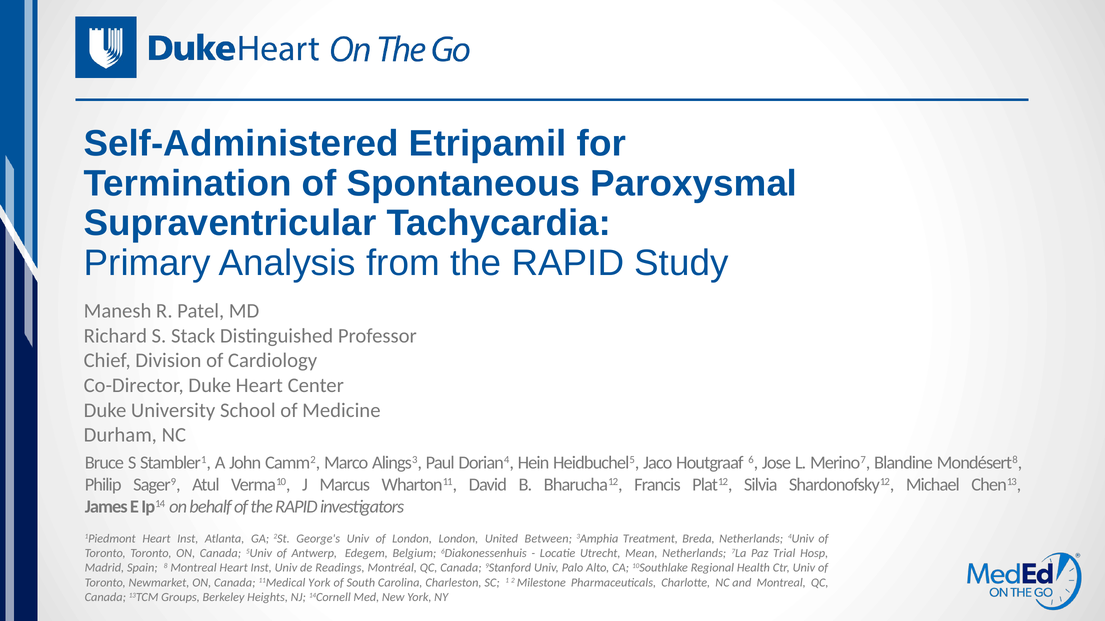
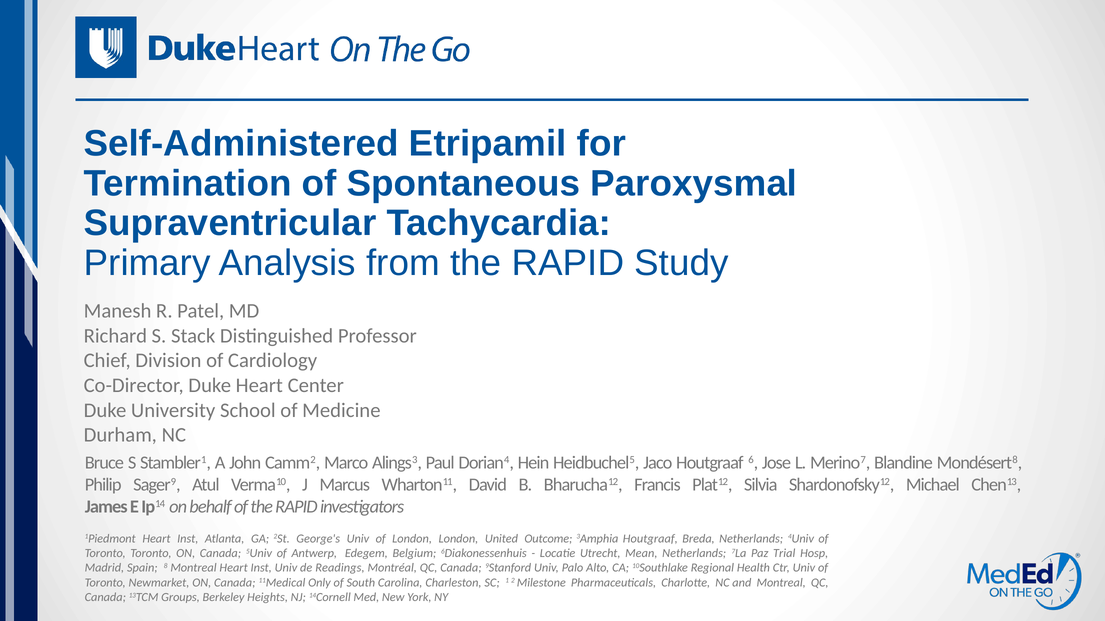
Between: Between -> Outcome
3Amphia Treatment: Treatment -> Houtgraaf
11Medical York: York -> Only
